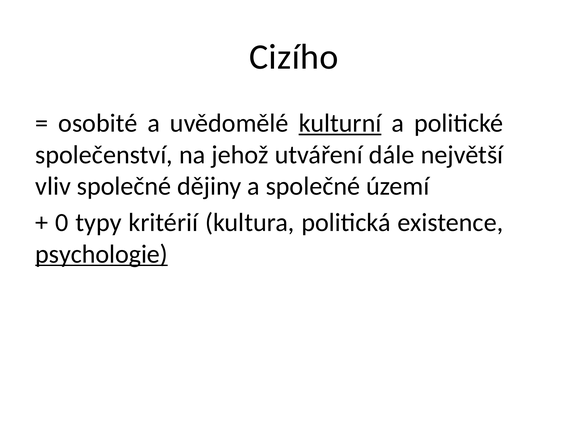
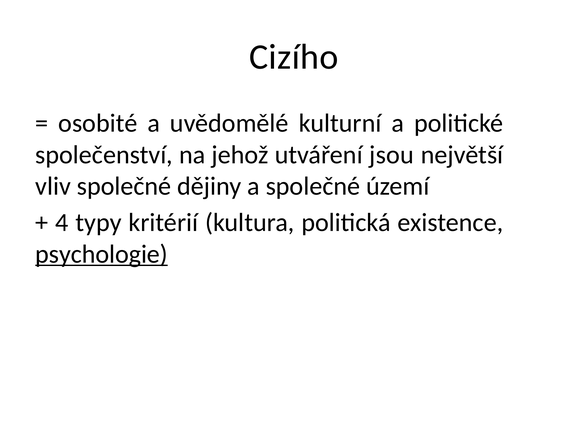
kulturní underline: present -> none
dále: dále -> jsou
0: 0 -> 4
